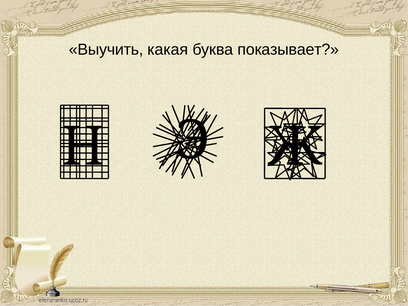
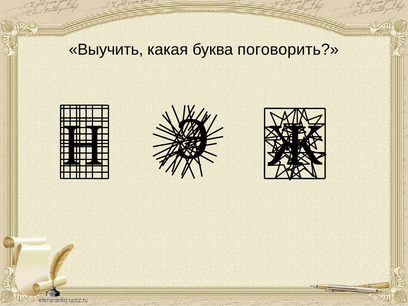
показывает: показывает -> поговорить
